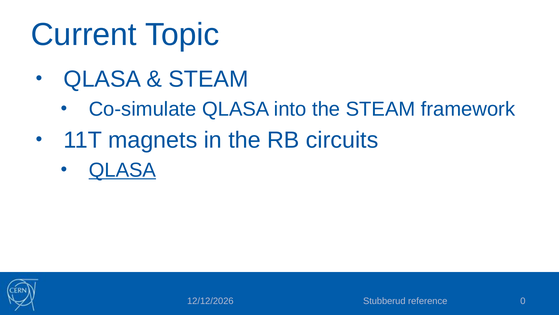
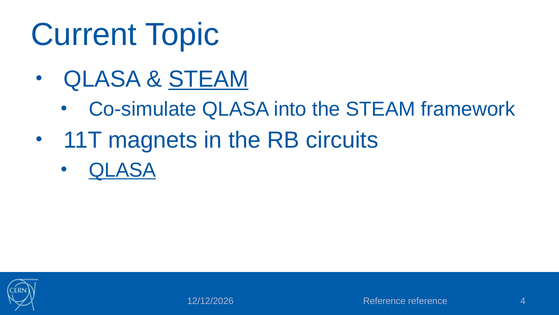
STEAM at (208, 79) underline: none -> present
Stubberud at (384, 300): Stubberud -> Reference
0: 0 -> 4
